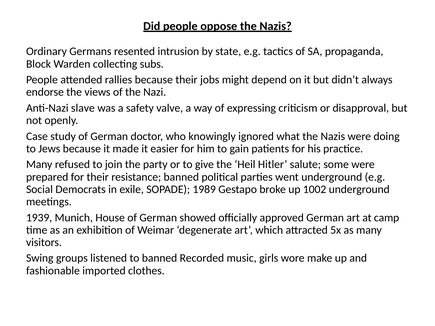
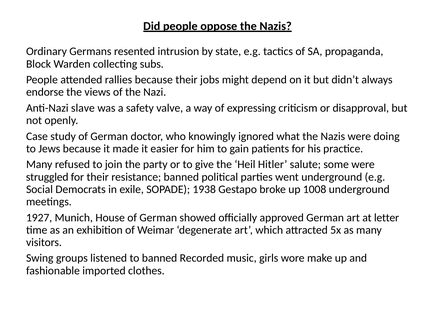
prepared: prepared -> struggled
1989: 1989 -> 1938
1002: 1002 -> 1008
1939: 1939 -> 1927
camp: camp -> letter
